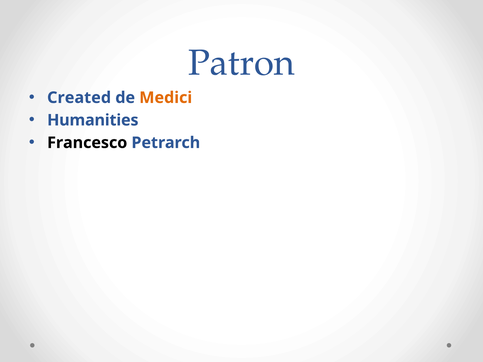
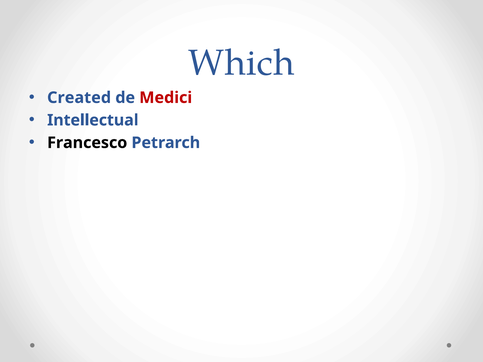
Patron: Patron -> Which
Medici colour: orange -> red
Humanities: Humanities -> Intellectual
